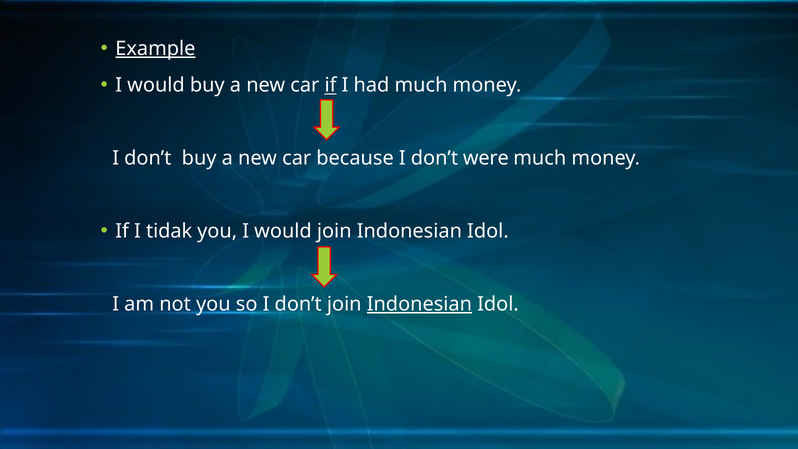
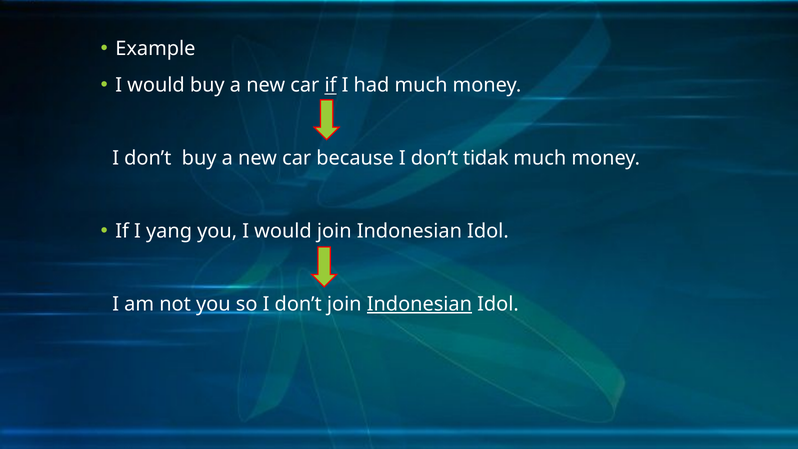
Example underline: present -> none
were: were -> tidak
tidak: tidak -> yang
